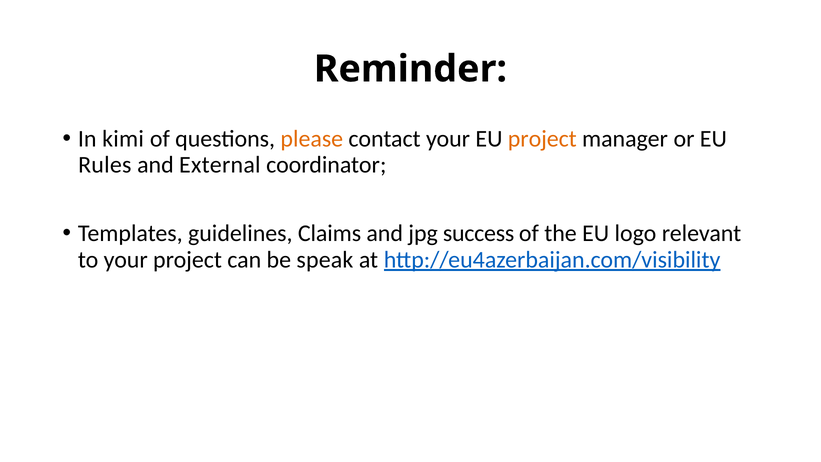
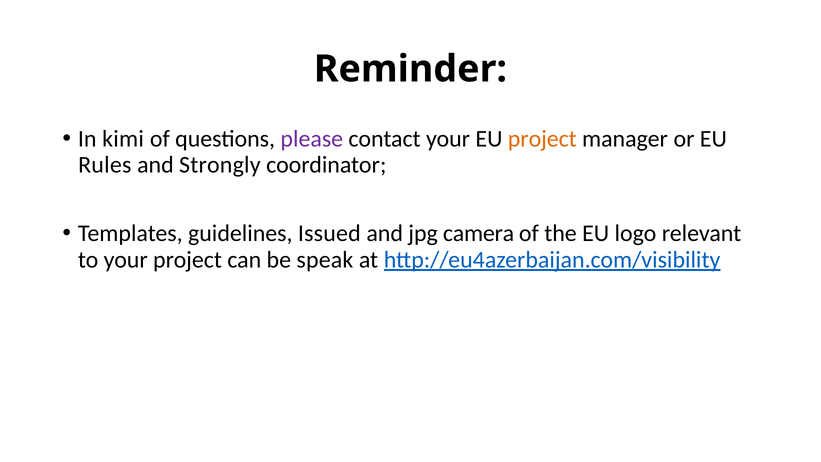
please colour: orange -> purple
External: External -> Strongly
Claims: Claims -> Issued
success: success -> camera
